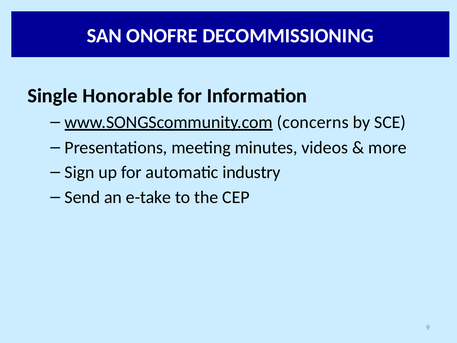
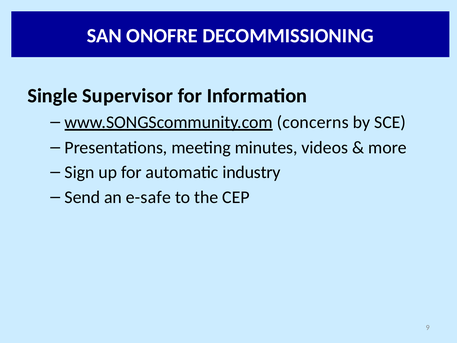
Honorable: Honorable -> Supervisor
e-take: e-take -> e-safe
